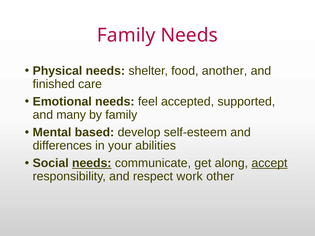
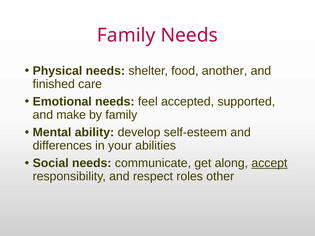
many: many -> make
based: based -> ability
needs at (92, 163) underline: present -> none
work: work -> roles
